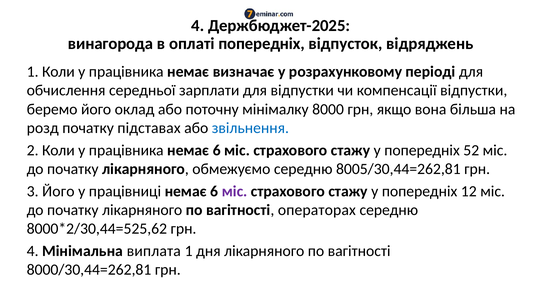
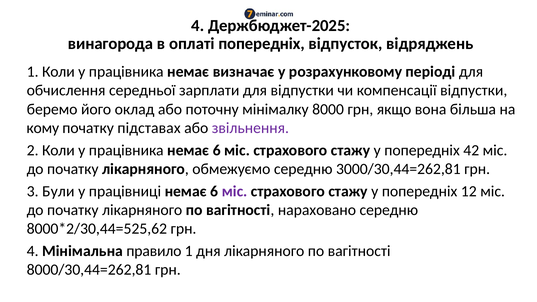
розд: розд -> кому
звільнення colour: blue -> purple
52: 52 -> 42
8005/30,44=262,81: 8005/30,44=262,81 -> 3000/30,44=262,81
3 Його: Його -> Були
операторах: операторах -> нараховано
виплата: виплата -> правило
